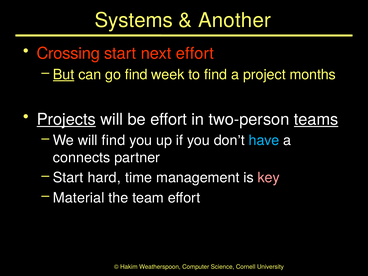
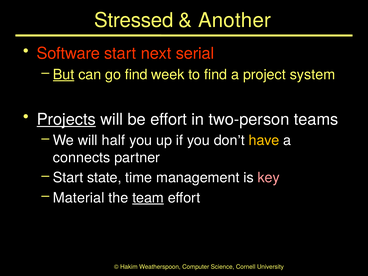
Systems: Systems -> Stressed
Crossing: Crossing -> Software
next effort: effort -> serial
months: months -> system
teams underline: present -> none
will find: find -> half
have colour: light blue -> yellow
hard: hard -> state
team underline: none -> present
